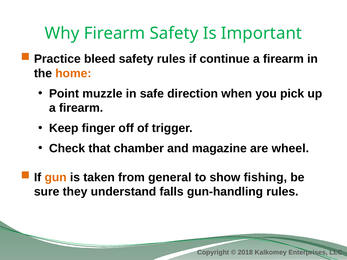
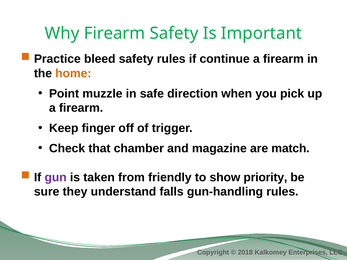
wheel: wheel -> match
gun colour: orange -> purple
general: general -> friendly
fishing: fishing -> priority
